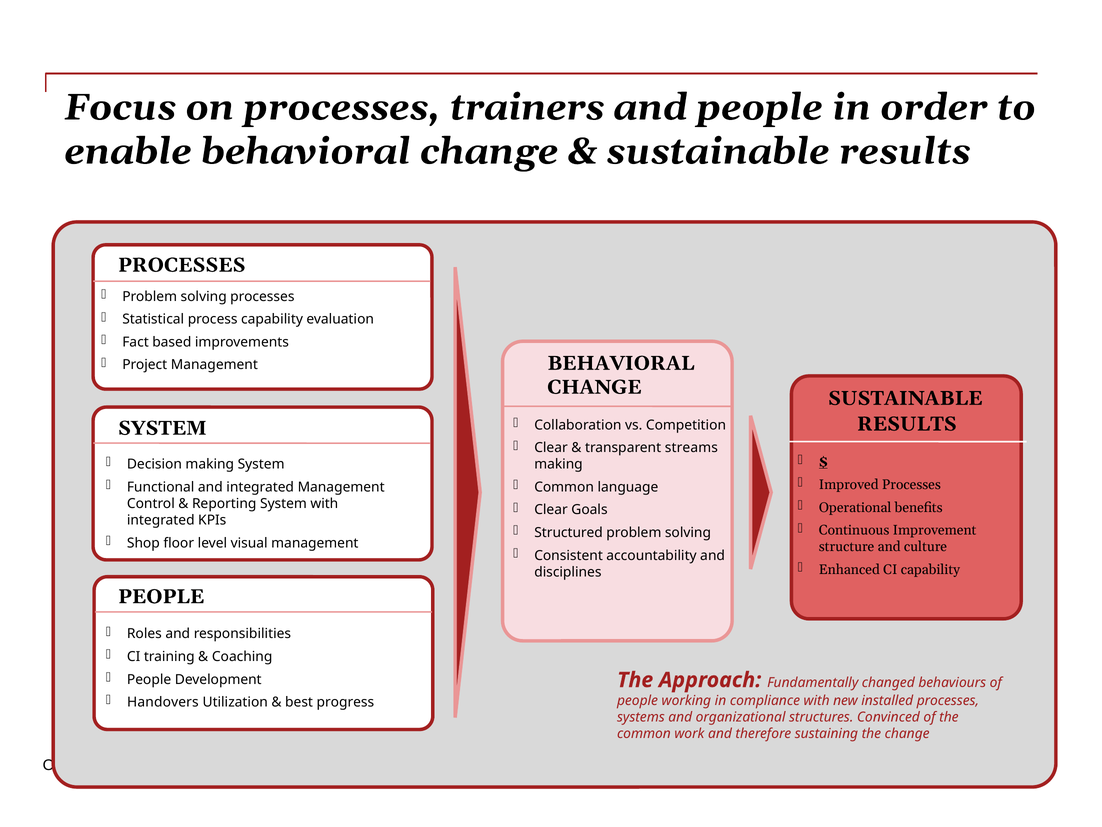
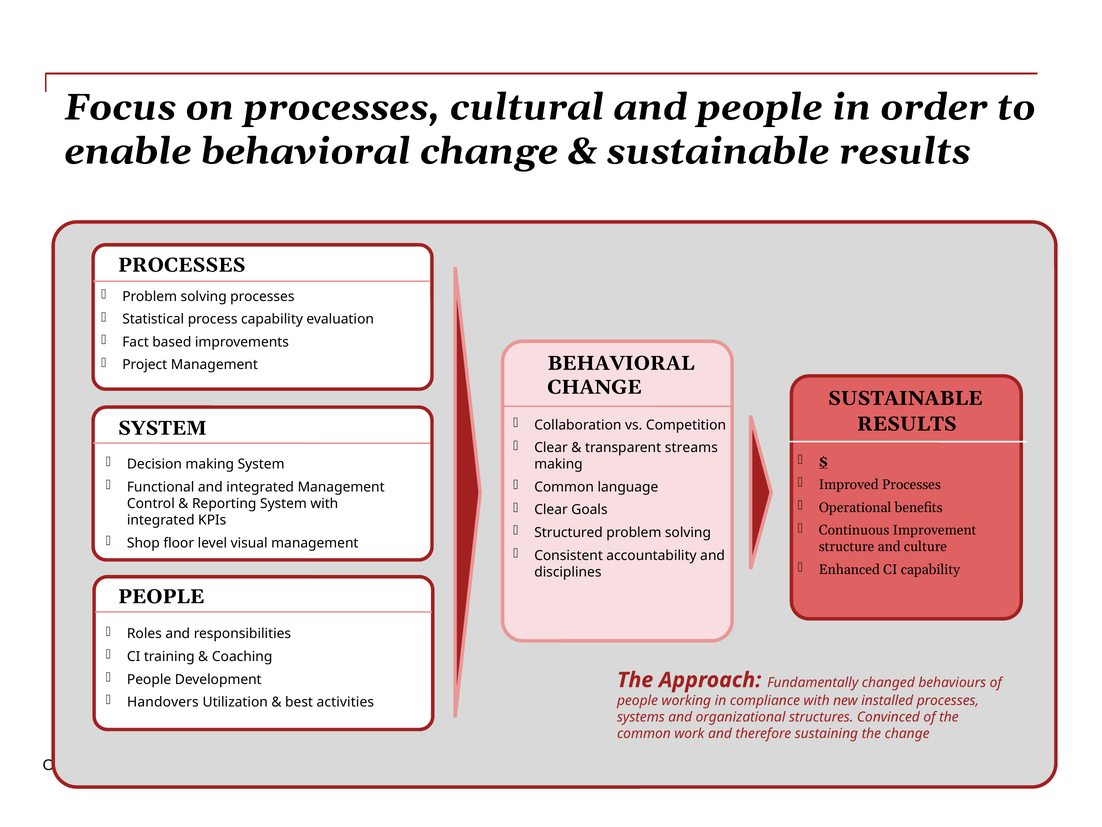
trainers: trainers -> cultural
progress: progress -> activities
